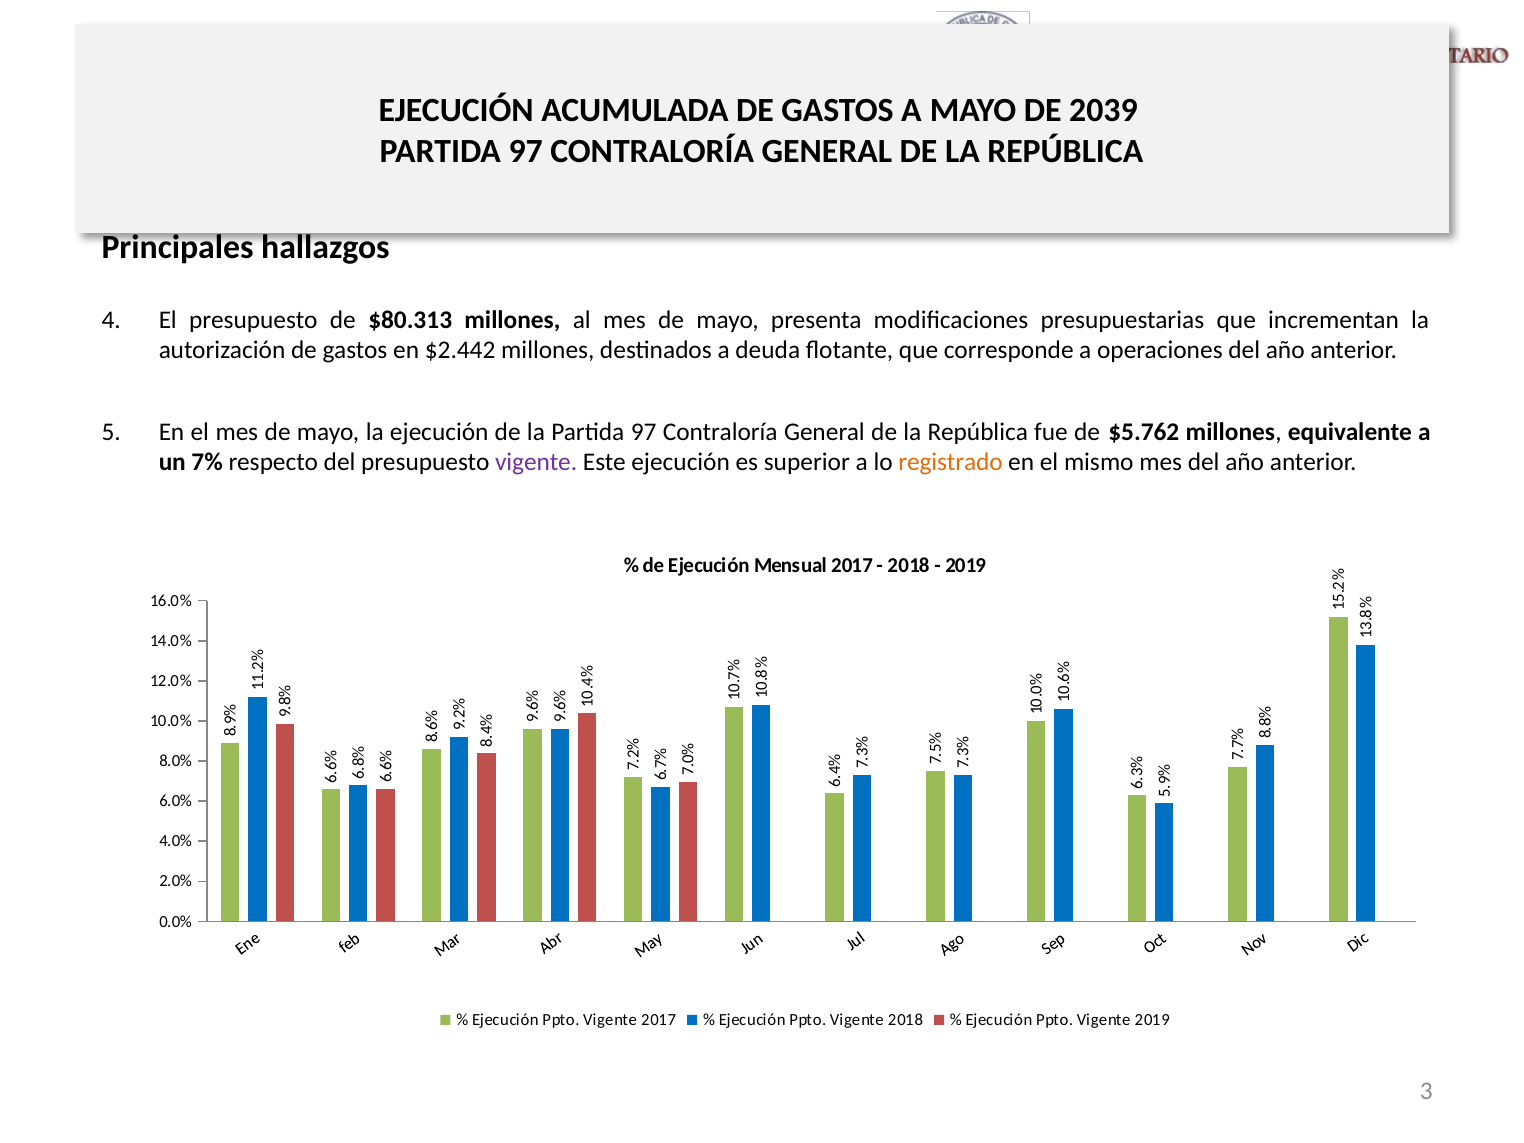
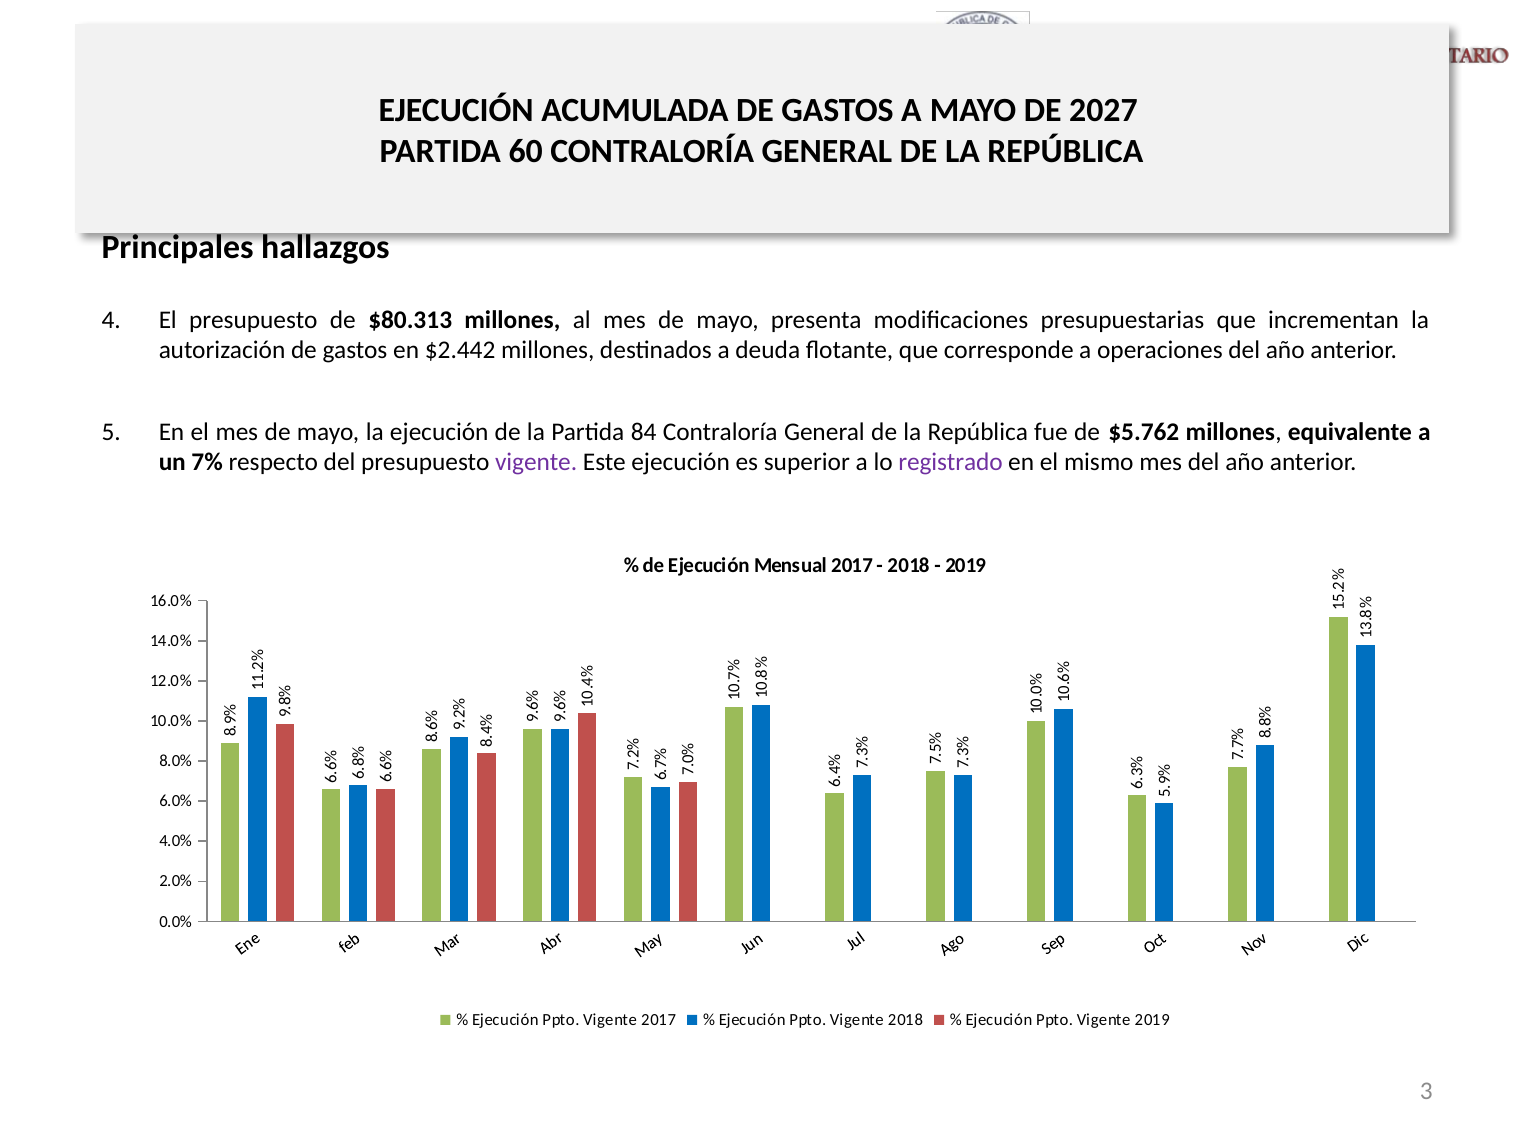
2039: 2039 -> 2027
97 at (526, 151): 97 -> 60
la Partida 97: 97 -> 84
registrado colour: orange -> purple
